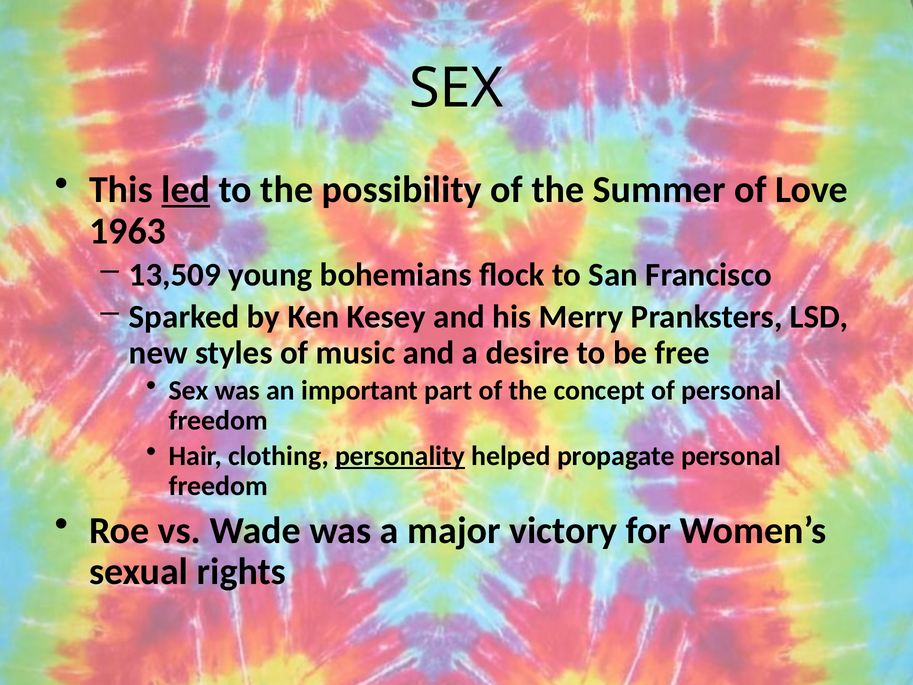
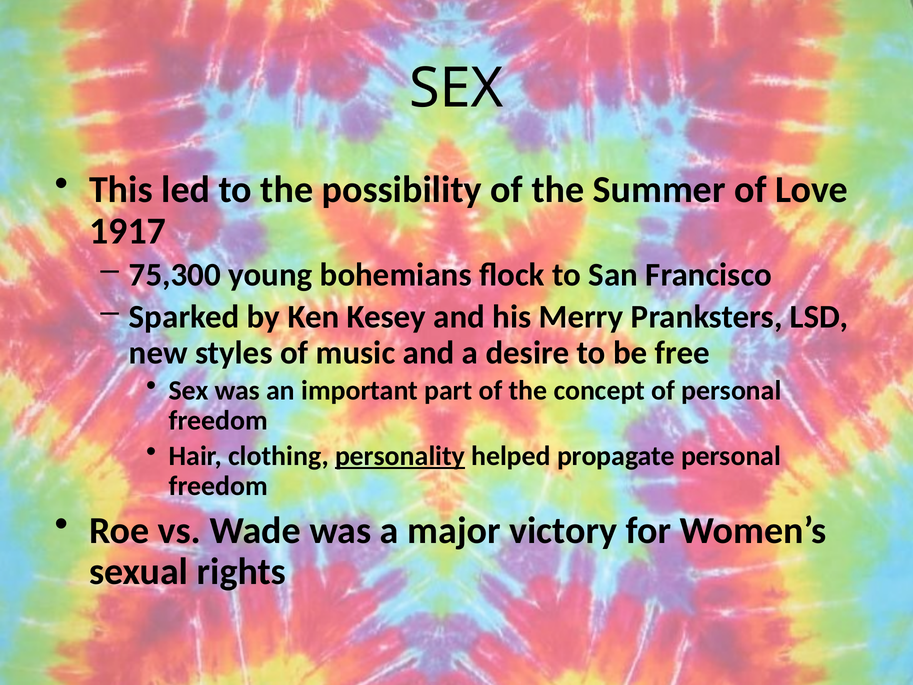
led underline: present -> none
1963: 1963 -> 1917
13,509: 13,509 -> 75,300
